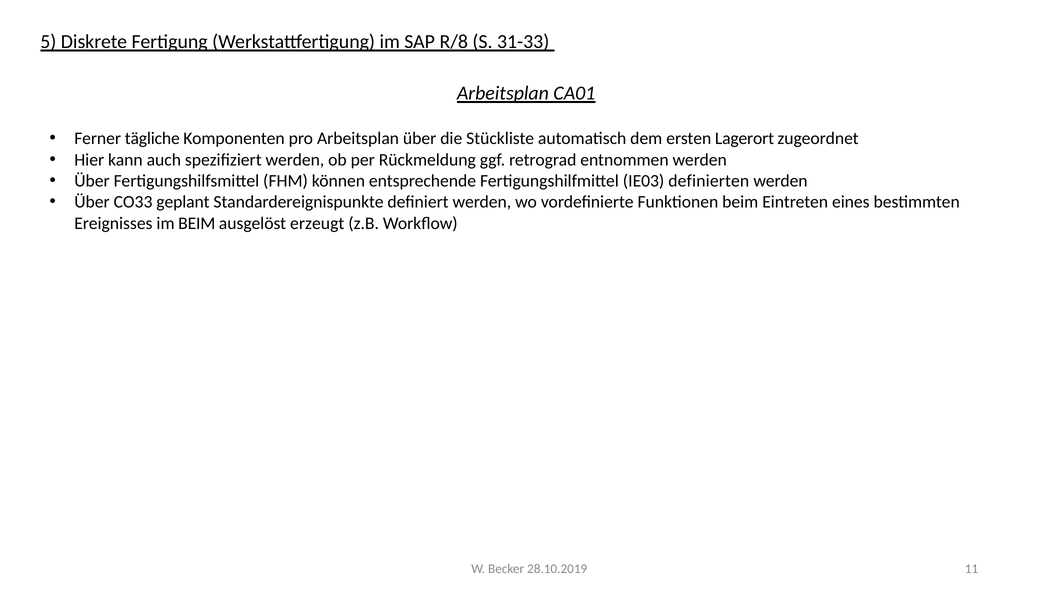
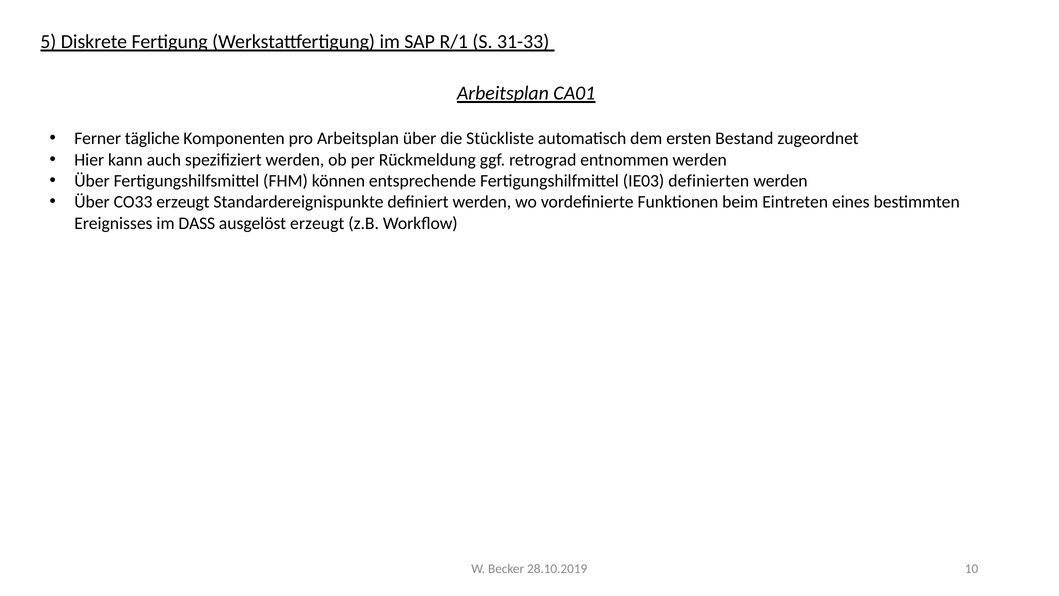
R/8: R/8 -> R/1
Lagerort: Lagerort -> Bestand
CO33 geplant: geplant -> erzeugt
im BEIM: BEIM -> DASS
11: 11 -> 10
